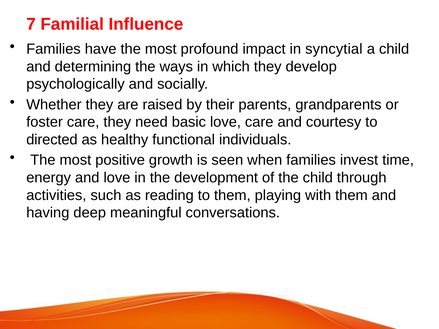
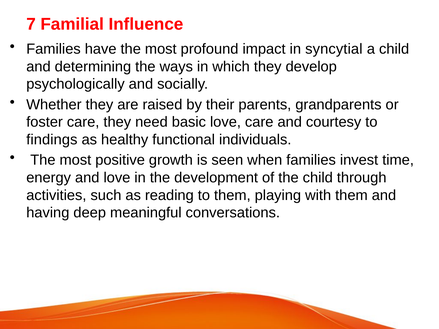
directed: directed -> findings
